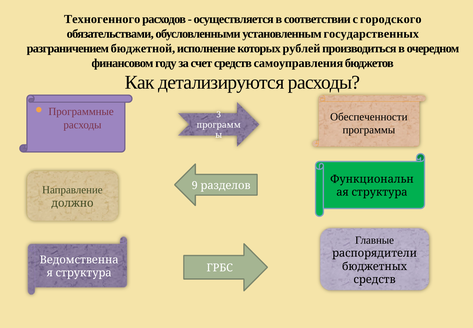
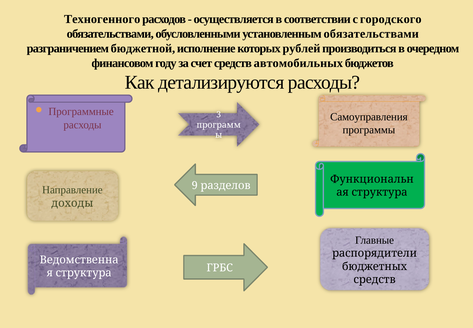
установленным государственных: государственных -> обязательствами
самоуправления: самоуправления -> автомобильных
Обеспеченности: Обеспеченности -> Самоуправления
должно: должно -> доходы
